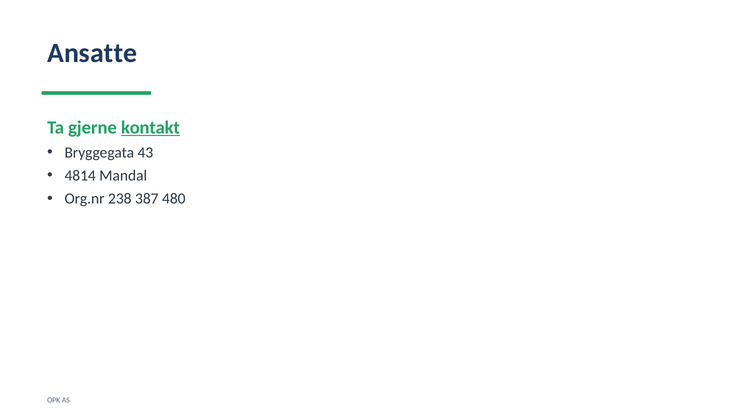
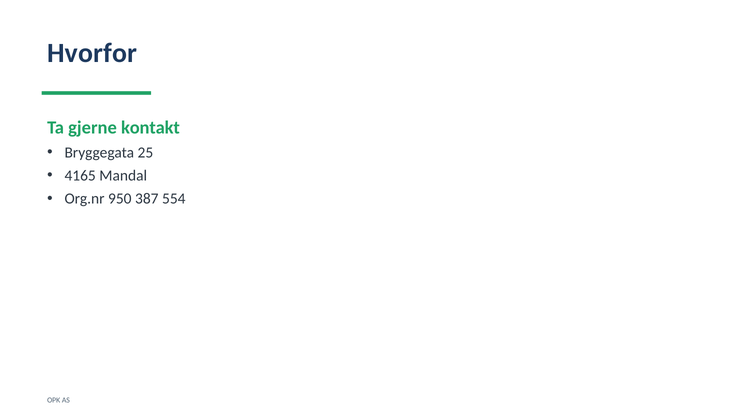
Ansatte: Ansatte -> Hvorfor
kontakt underline: present -> none
43: 43 -> 25
4814: 4814 -> 4165
238: 238 -> 950
480: 480 -> 554
